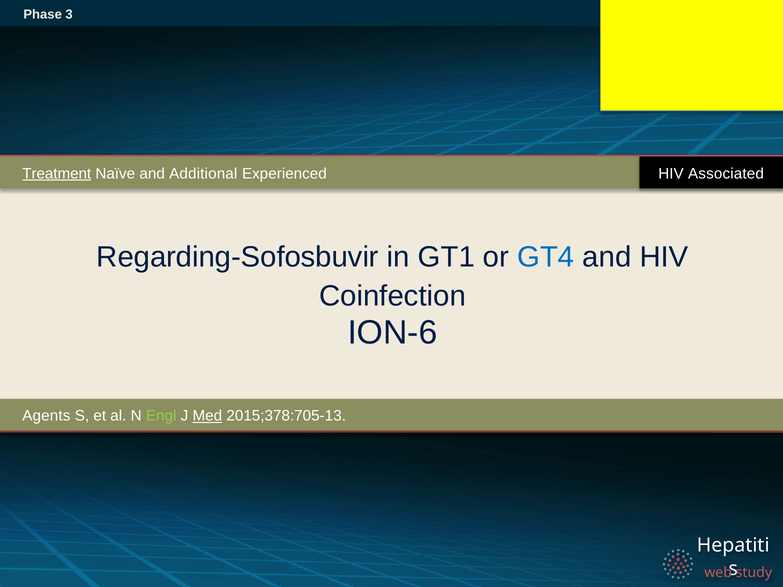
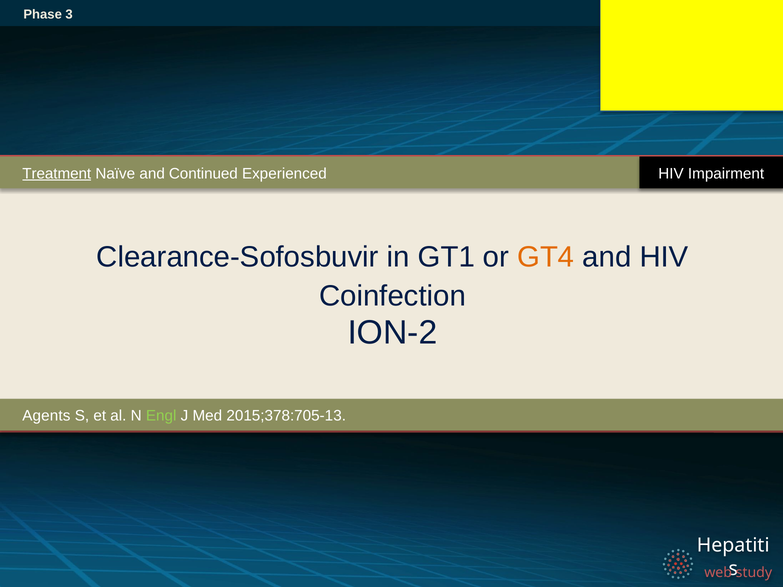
Additional: Additional -> Continued
Associated: Associated -> Impairment
Regarding-Sofosbuvir: Regarding-Sofosbuvir -> Clearance-Sofosbuvir
GT4 colour: blue -> orange
ION-6: ION-6 -> ION-2
Med underline: present -> none
